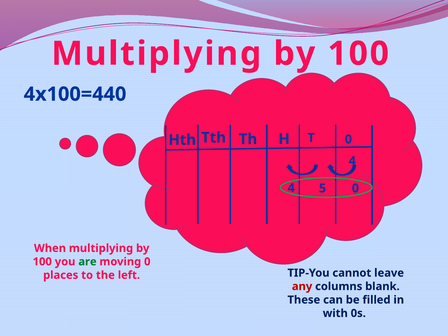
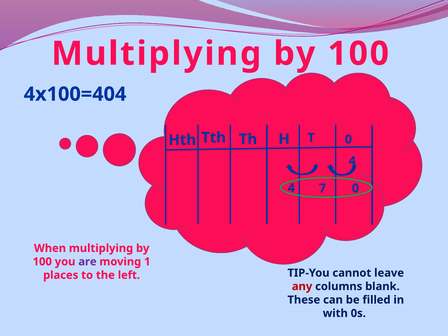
4x100=440: 4x100=440 -> 4x100=404
5: 5 -> 7
are colour: green -> purple
moving 0: 0 -> 1
